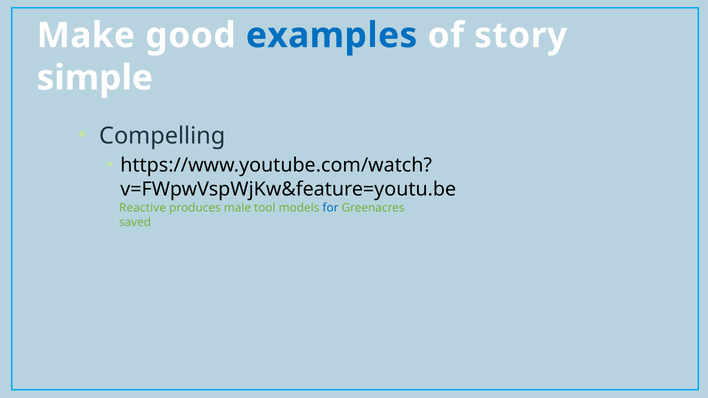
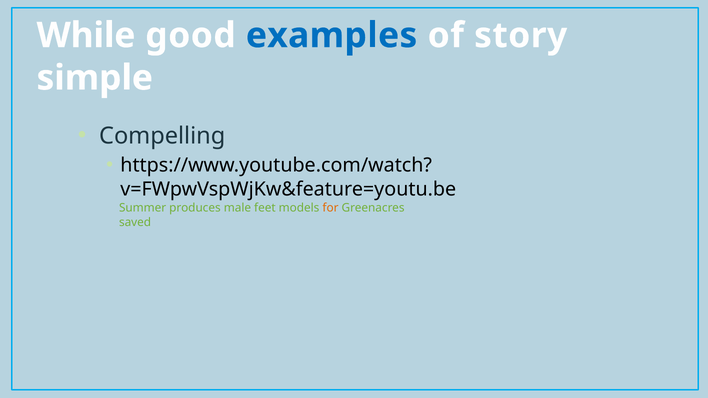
Make: Make -> While
Reactive: Reactive -> Summer
tool: tool -> feet
for colour: blue -> orange
